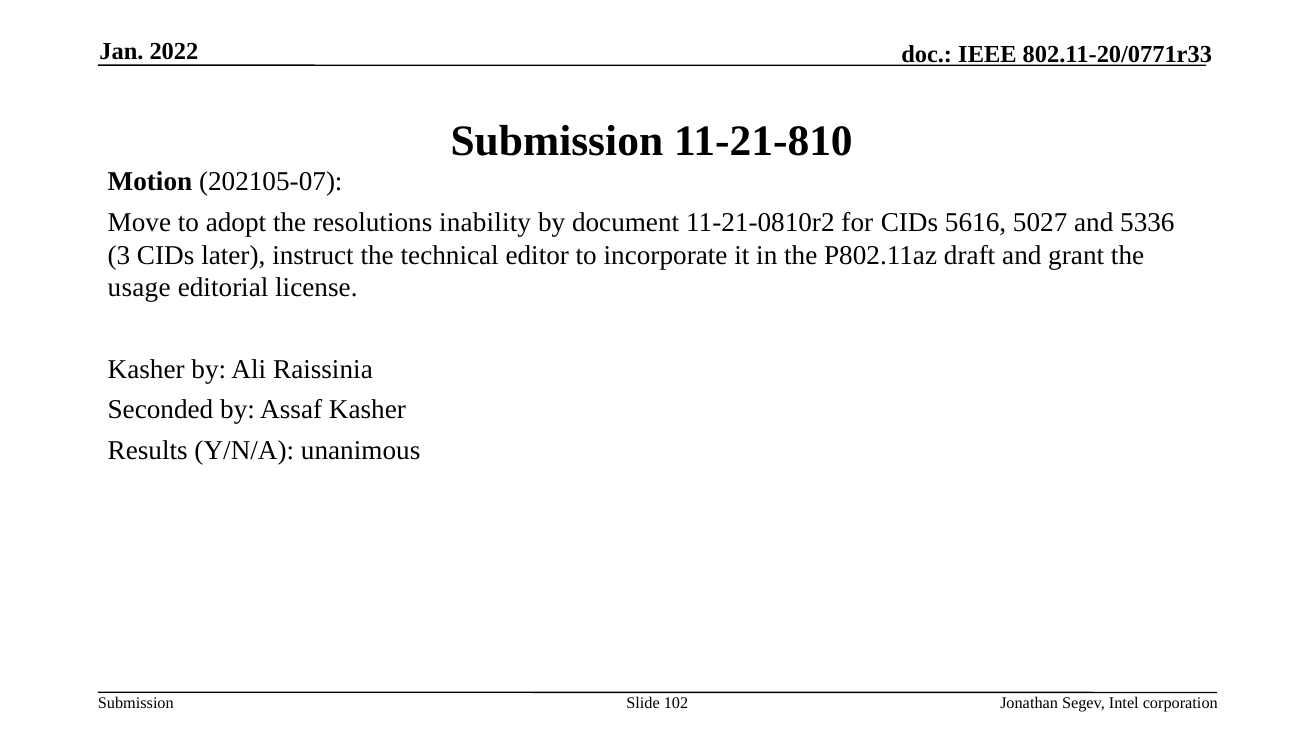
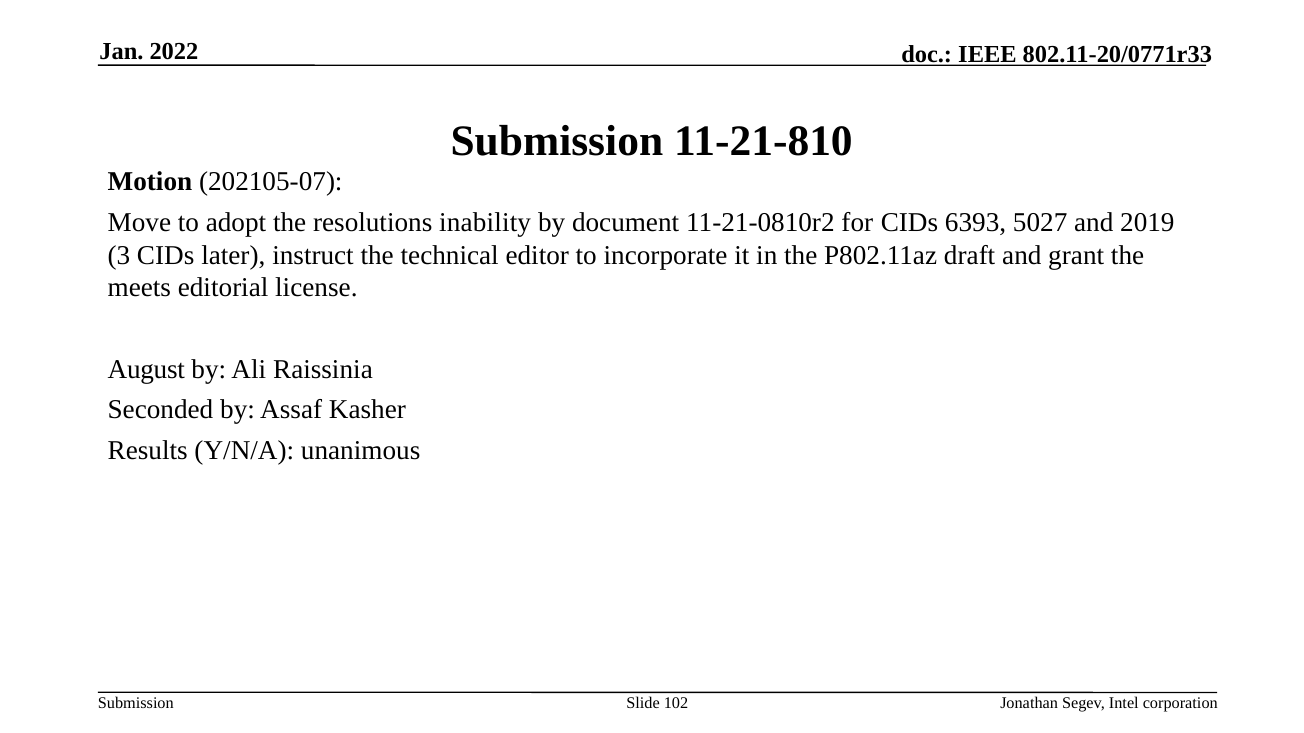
5616: 5616 -> 6393
5336: 5336 -> 2019
usage: usage -> meets
Kasher at (146, 369): Kasher -> August
